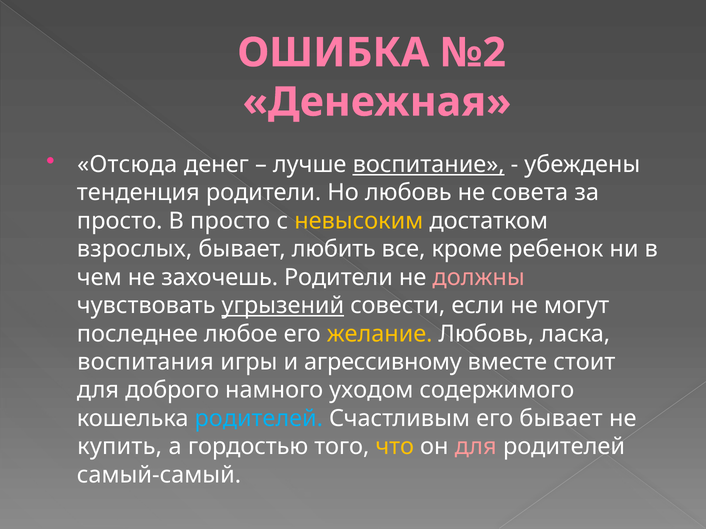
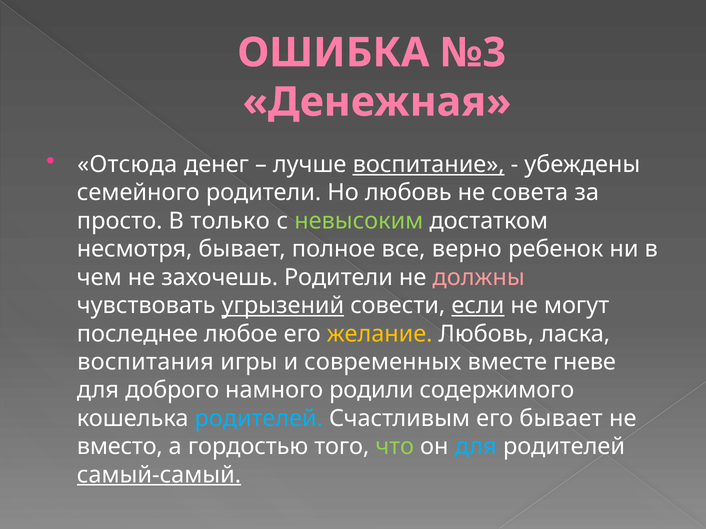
№2: №2 -> №3
тенденция: тенденция -> семейного
В просто: просто -> только
невысоким colour: yellow -> light green
взрослых: взрослых -> несмотря
любить: любить -> полное
кроме: кроме -> верно
если underline: none -> present
агрессивному: агрессивному -> современных
стоит: стоит -> гневе
уходом: уходом -> родили
купить: купить -> вместо
что colour: yellow -> light green
для at (476, 447) colour: pink -> light blue
самый-самый underline: none -> present
